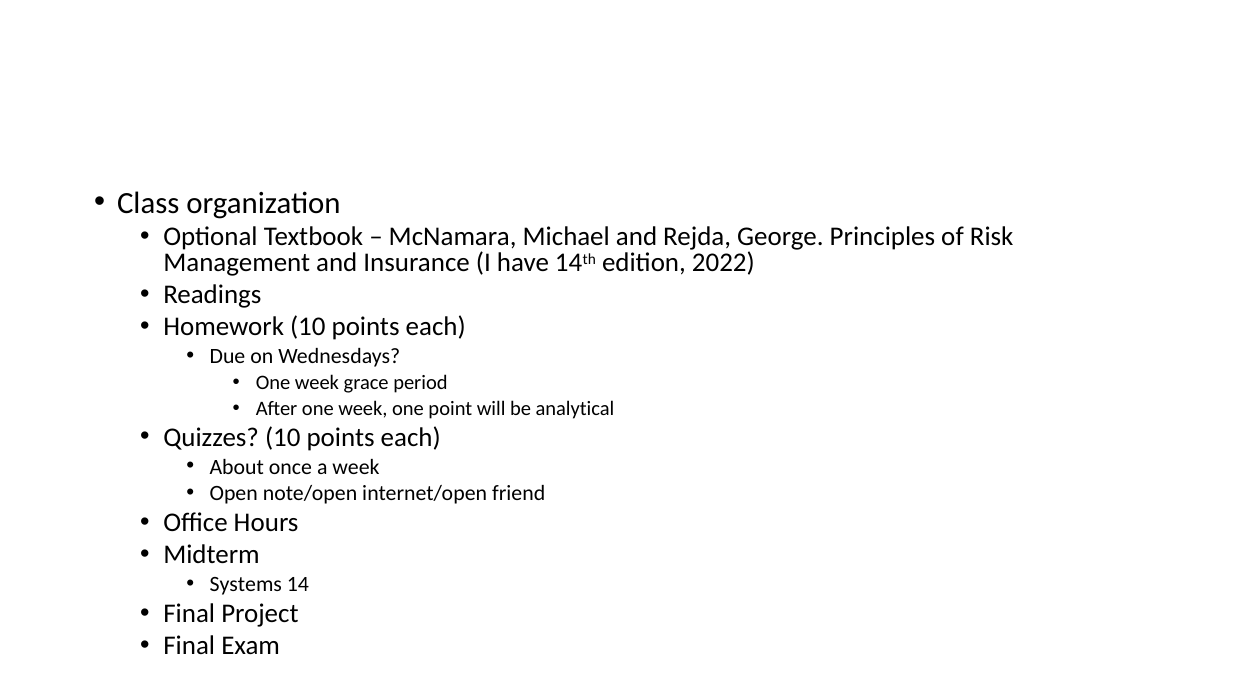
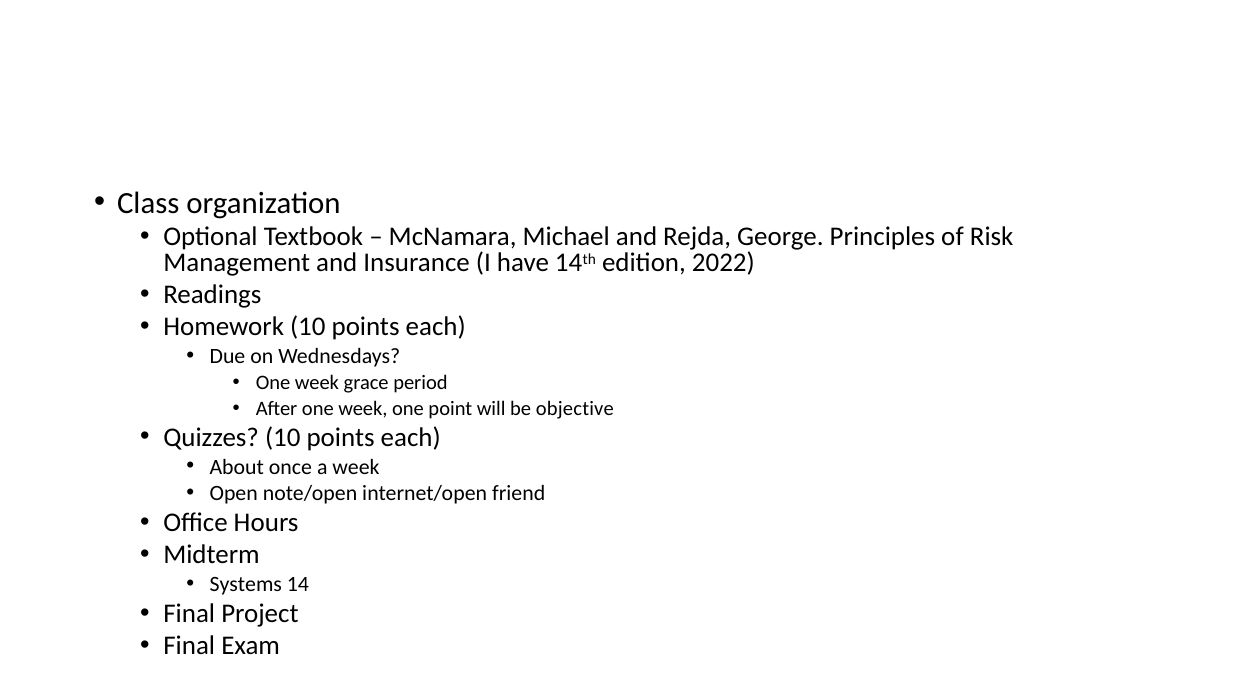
analytical: analytical -> objective
